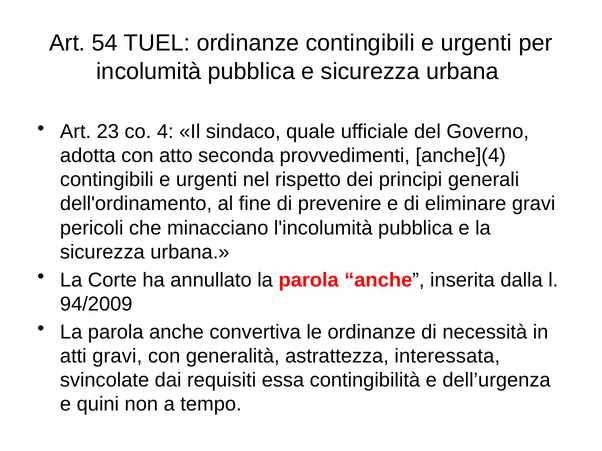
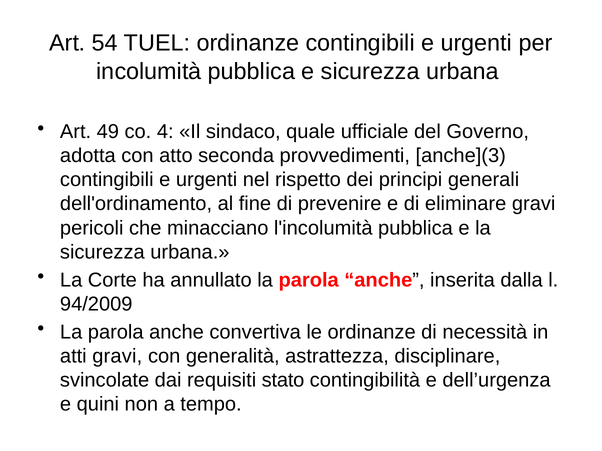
23: 23 -> 49
anche](4: anche](4 -> anche](3
interessata: interessata -> disciplinare
essa: essa -> stato
